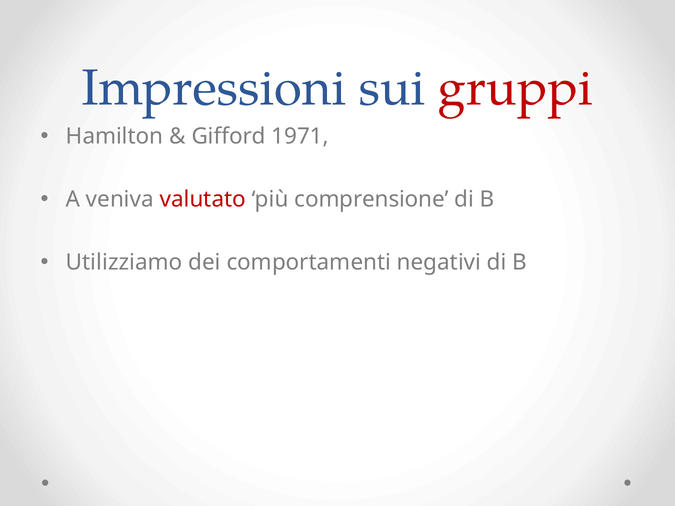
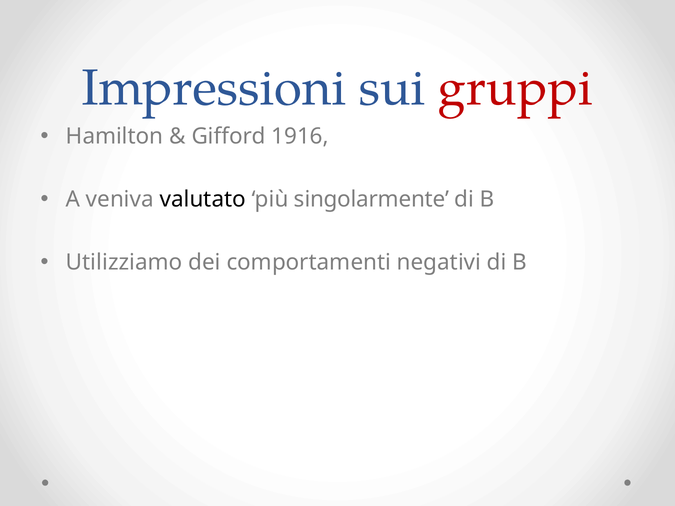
1971: 1971 -> 1916
valutato colour: red -> black
comprensione: comprensione -> singolarmente
